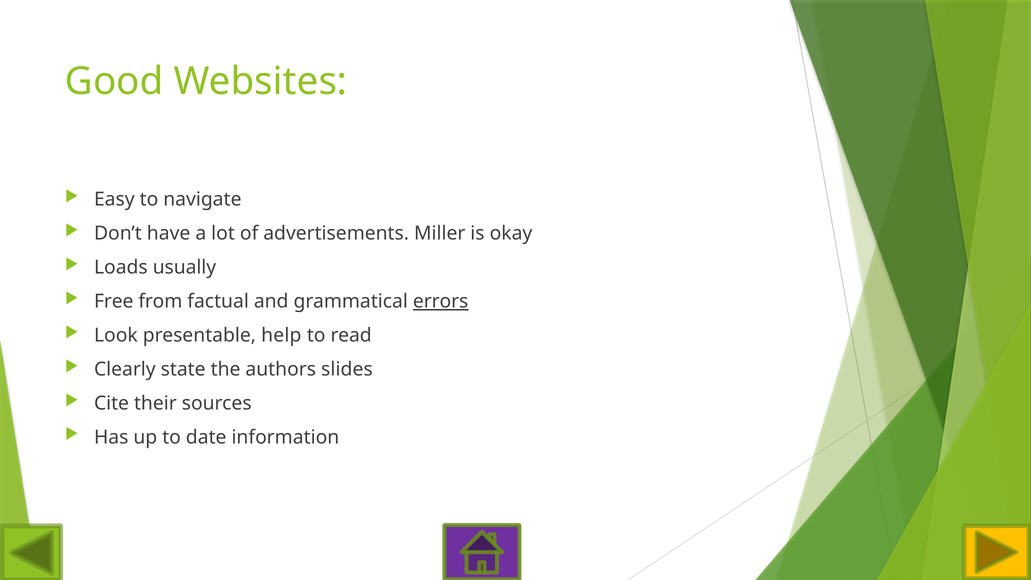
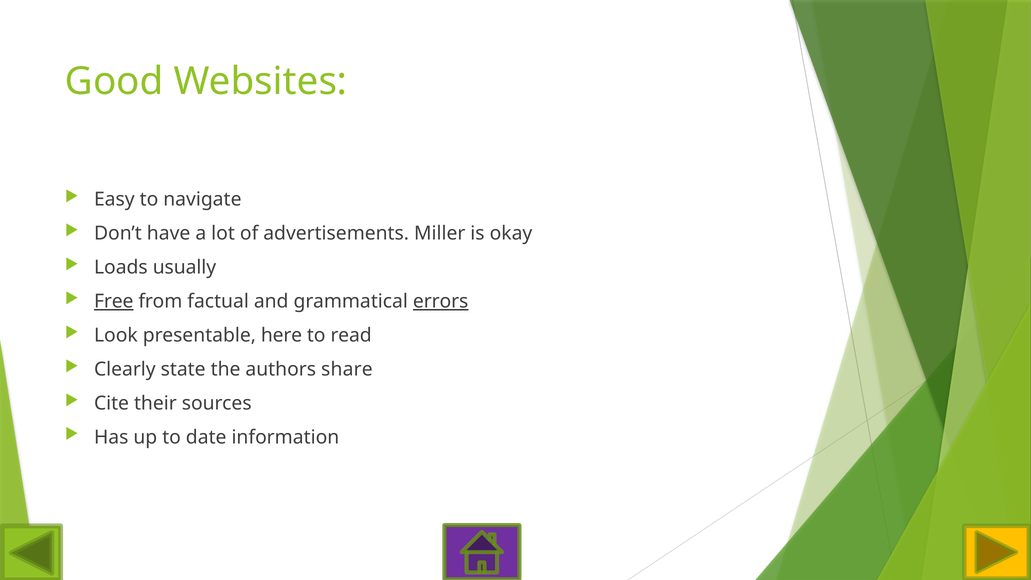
Free underline: none -> present
help: help -> here
slides: slides -> share
